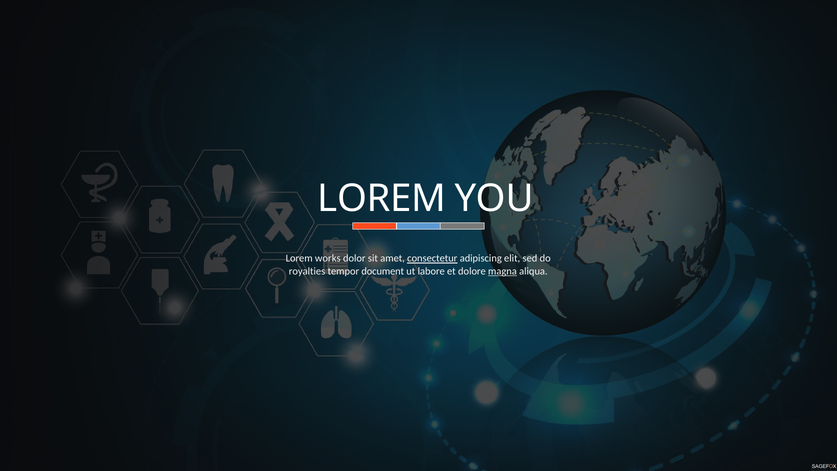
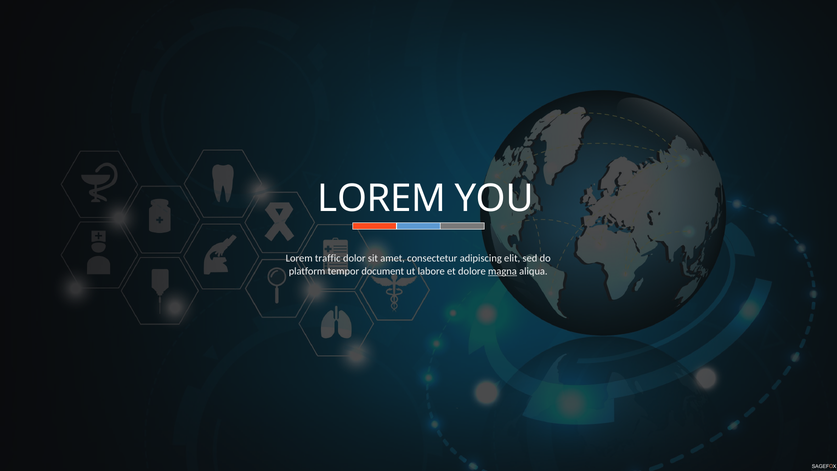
works: works -> traffic
consectetur underline: present -> none
royalties: royalties -> platform
